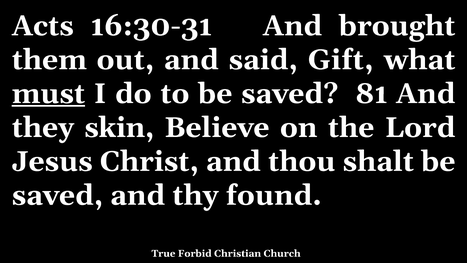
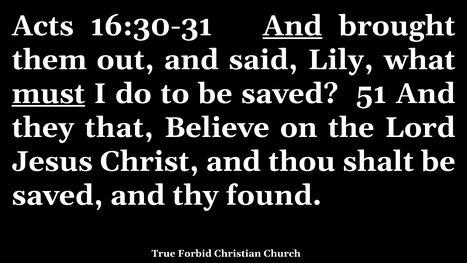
And at (292, 26) underline: none -> present
Gift: Gift -> Lily
81: 81 -> 51
skin: skin -> that
